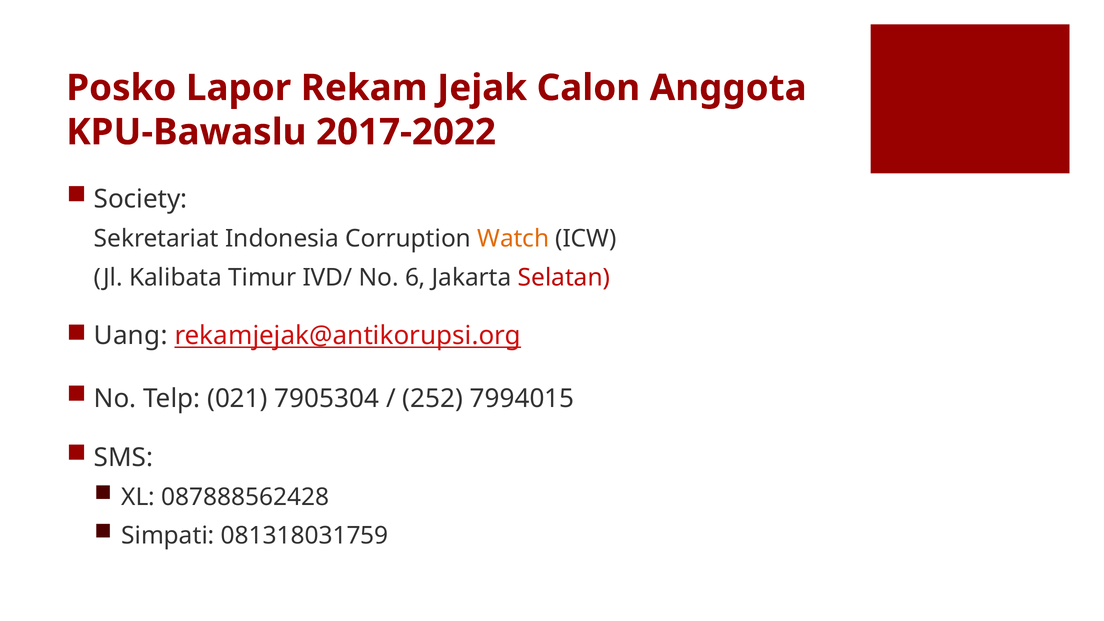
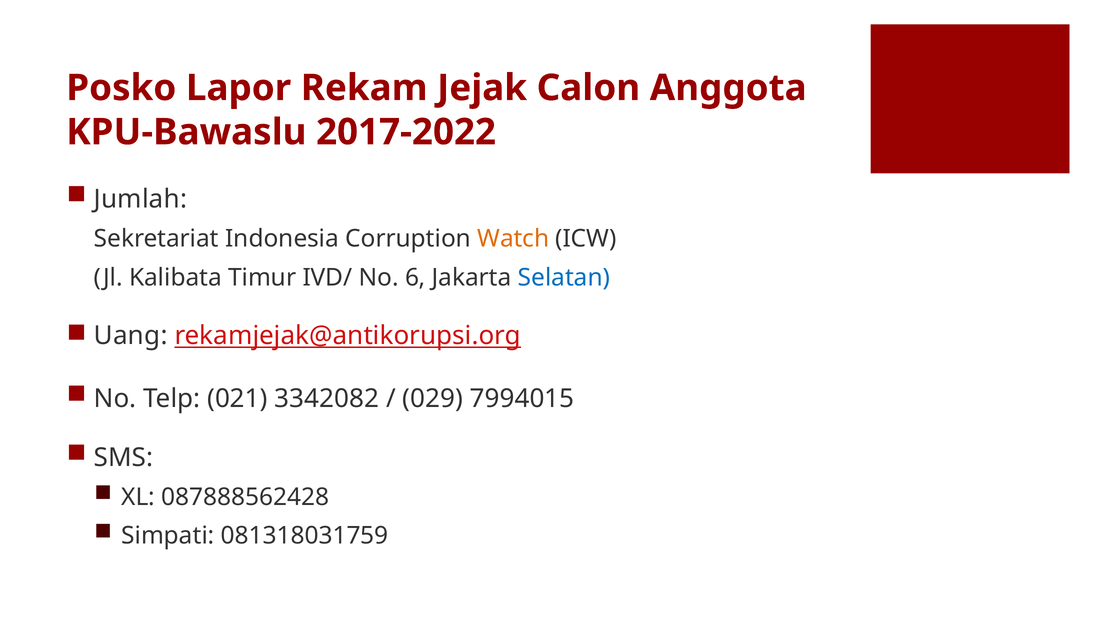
Society: Society -> Jumlah
Selatan colour: red -> blue
7905304: 7905304 -> 3342082
252: 252 -> 029
